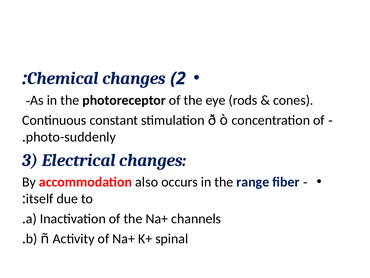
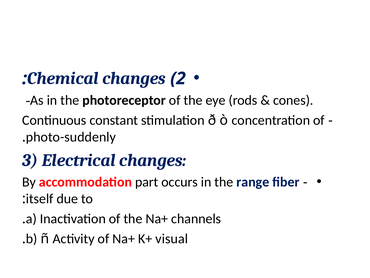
also: also -> part
spinal: spinal -> visual
